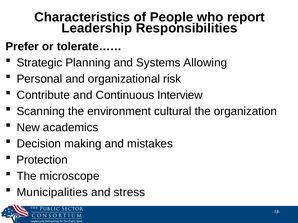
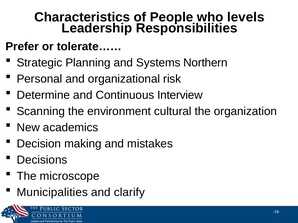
report: report -> levels
Allowing: Allowing -> Northern
Contribute: Contribute -> Determine
Protection: Protection -> Decisions
stress: stress -> clarify
